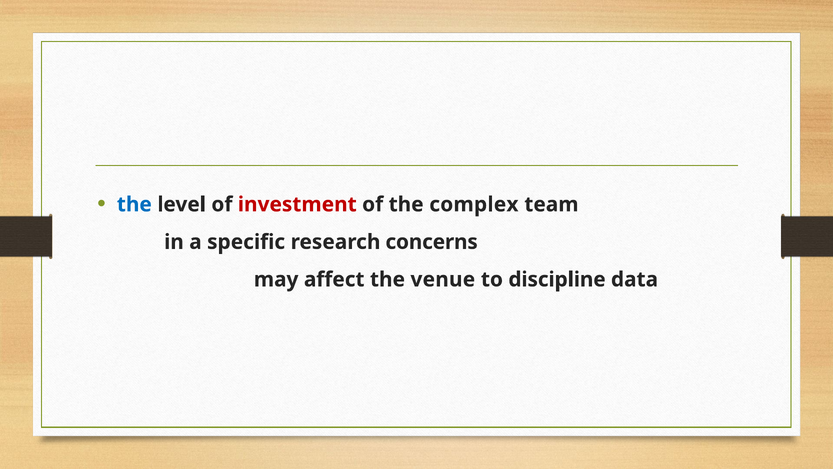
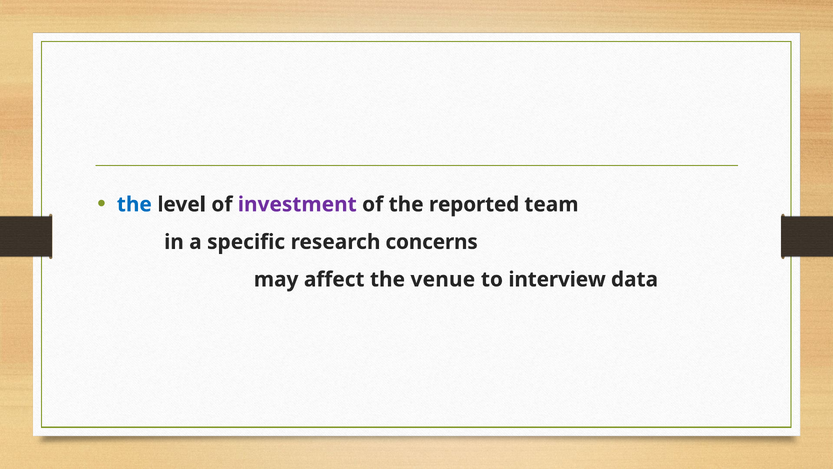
investment colour: red -> purple
complex: complex -> reported
discipline: discipline -> interview
